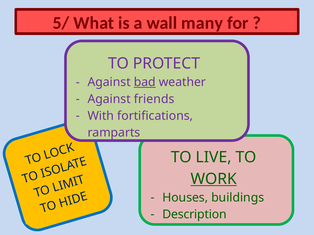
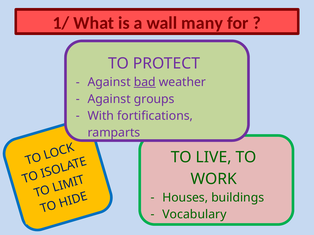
5/: 5/ -> 1/
friends: friends -> groups
WORK underline: present -> none
Description: Description -> Vocabulary
